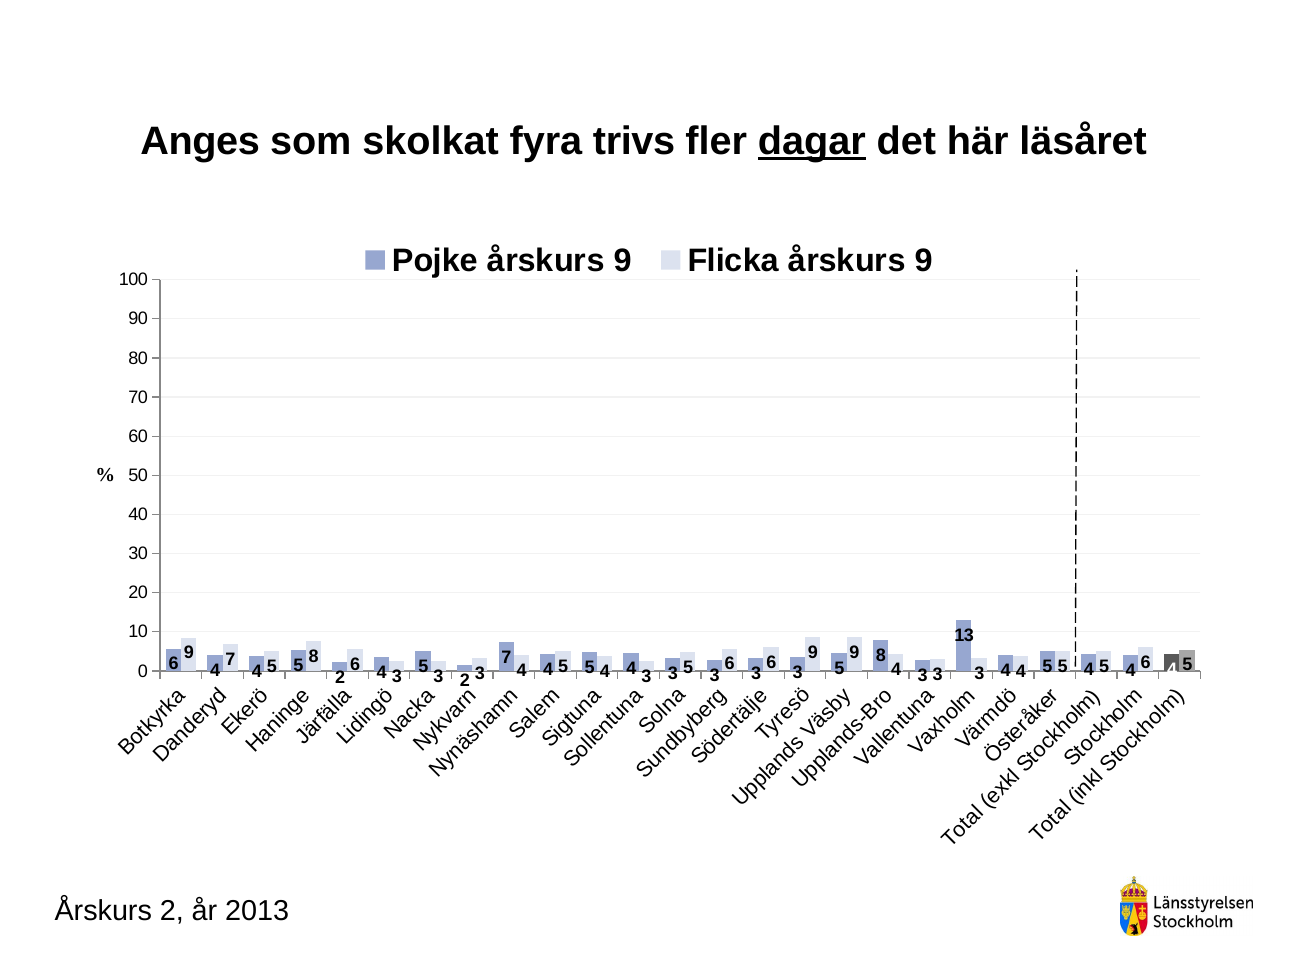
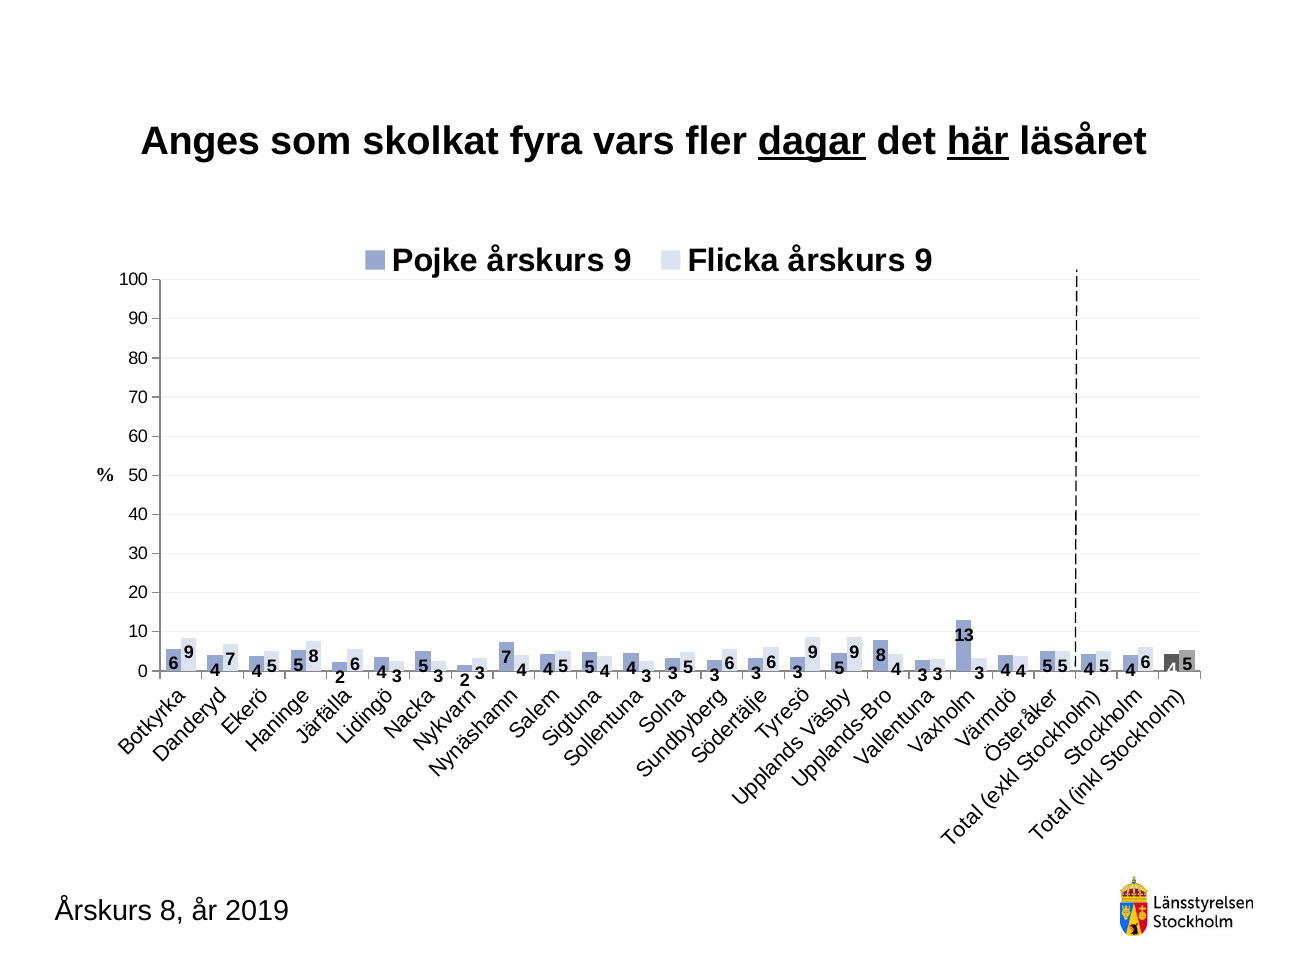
trivs: trivs -> vars
här underline: none -> present
Årskurs 2: 2 -> 8
2013: 2013 -> 2019
